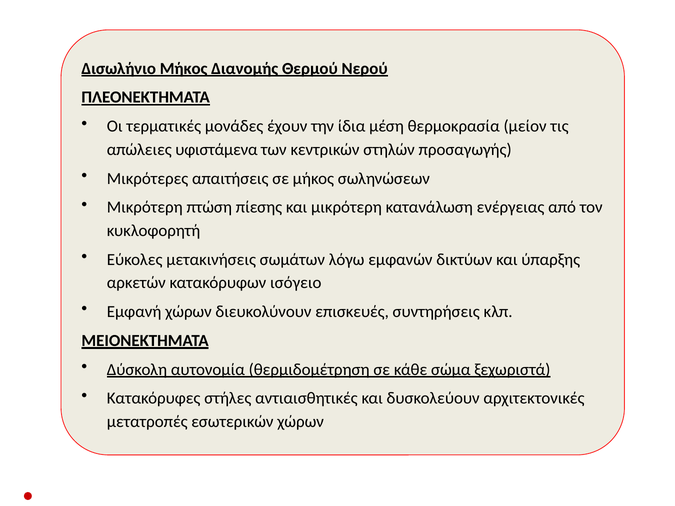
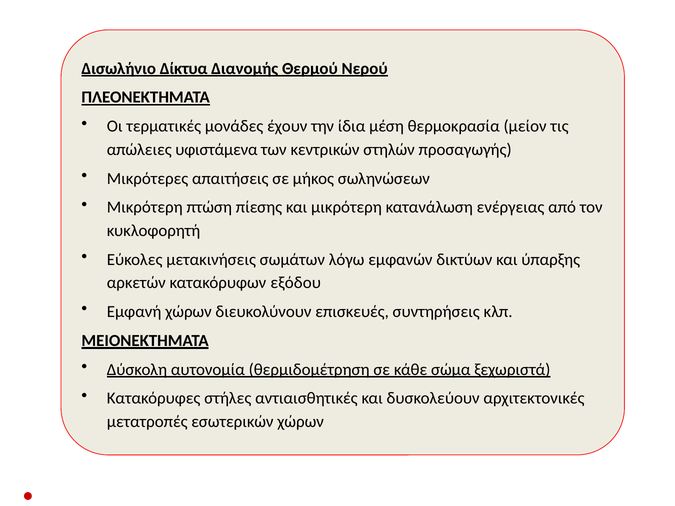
Δισωλήνιο Μήκος: Μήκος -> Δίκτυα
ισόγειο: ισόγειο -> εξόδου
